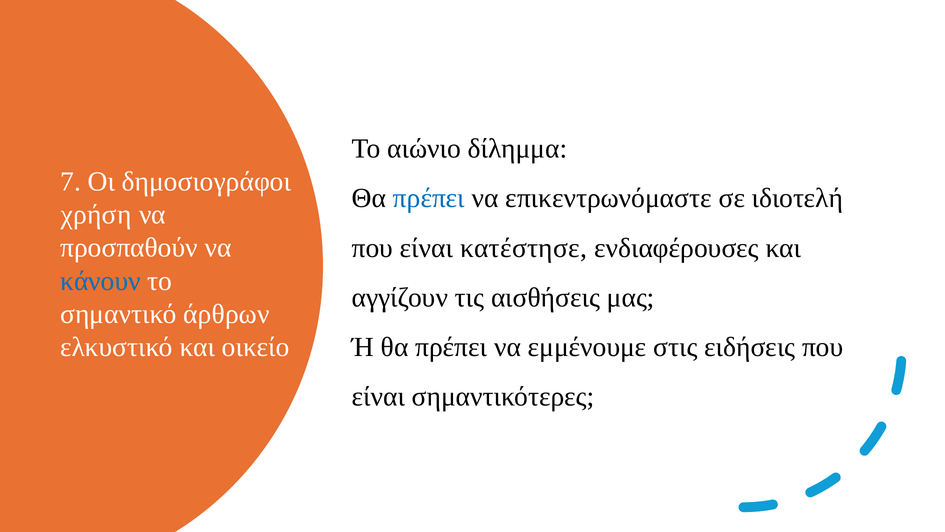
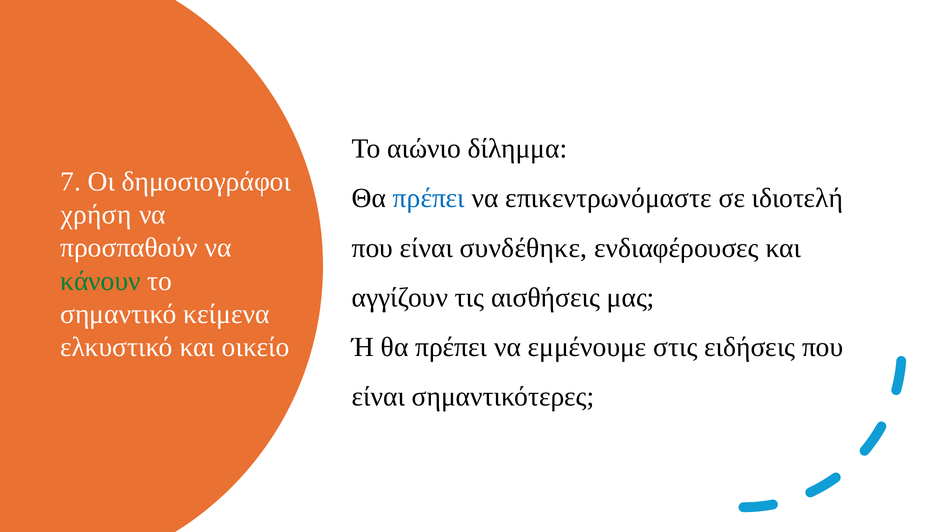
κατέστησε: κατέστησε -> συνδέθηκε
κάνουν colour: blue -> green
άρθρων: άρθρων -> κείμενα
